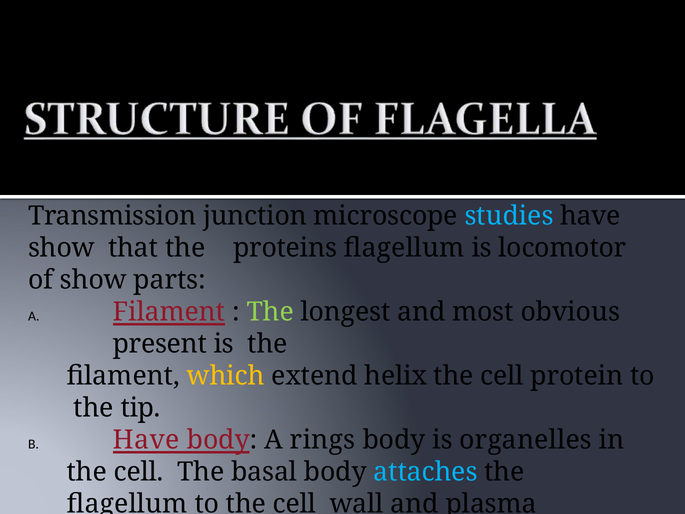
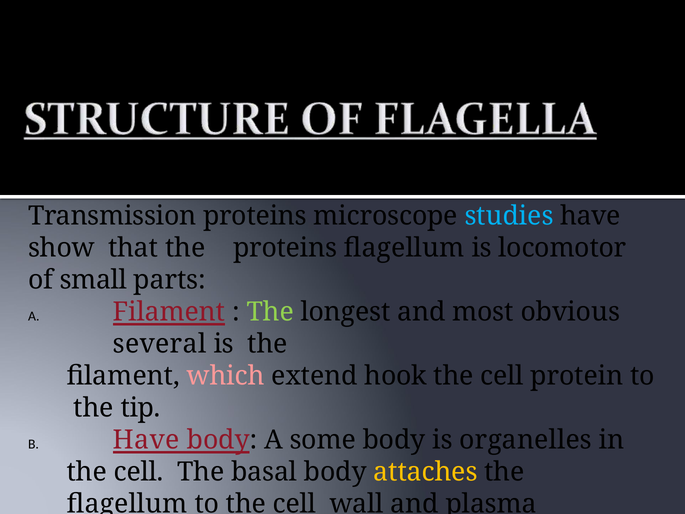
Transmission junction: junction -> proteins
of show: show -> small
present: present -> several
which colour: yellow -> pink
helix: helix -> hook
rings: rings -> some
attaches colour: light blue -> yellow
